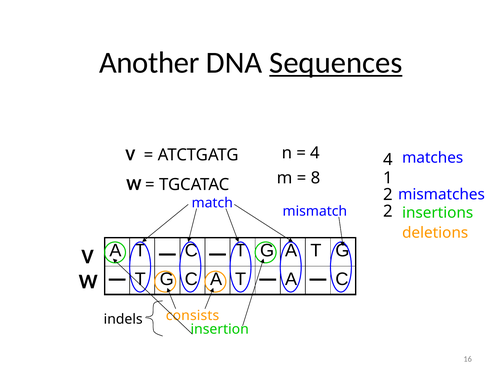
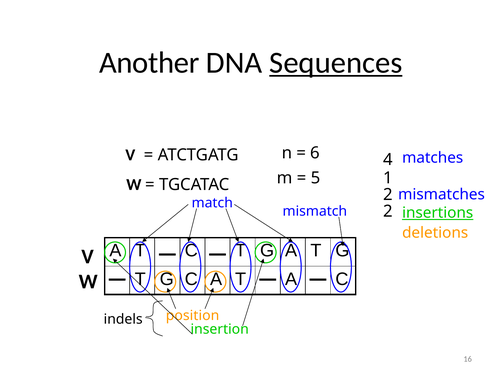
4 at (315, 153): 4 -> 6
8: 8 -> 5
insertions underline: none -> present
consists: consists -> position
